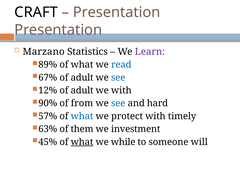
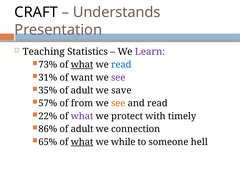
Presentation at (117, 12): Presentation -> Understands
Marzano: Marzano -> Teaching
89%: 89% -> 73%
what at (82, 65) underline: none -> present
67%: 67% -> 31%
adult at (82, 78): adult -> want
see at (118, 78) colour: blue -> purple
12%: 12% -> 35%
we with: with -> save
90%: 90% -> 57%
see at (118, 103) colour: blue -> orange
and hard: hard -> read
57%: 57% -> 22%
what at (82, 116) colour: blue -> purple
63%: 63% -> 86%
them at (82, 129): them -> adult
investment: investment -> connection
45%: 45% -> 65%
will: will -> hell
